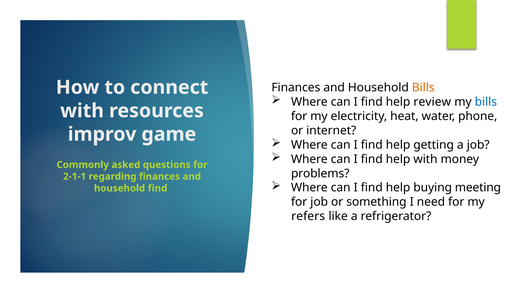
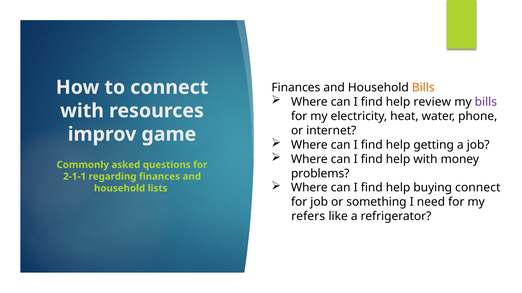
bills at (486, 102) colour: blue -> purple
buying meeting: meeting -> connect
household find: find -> lists
